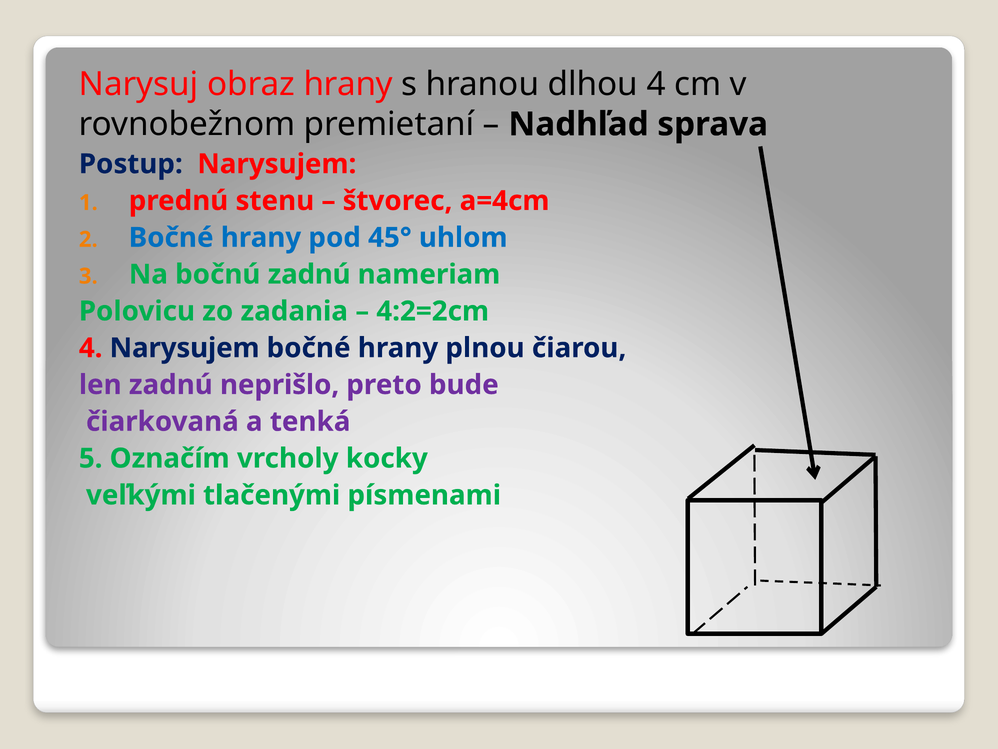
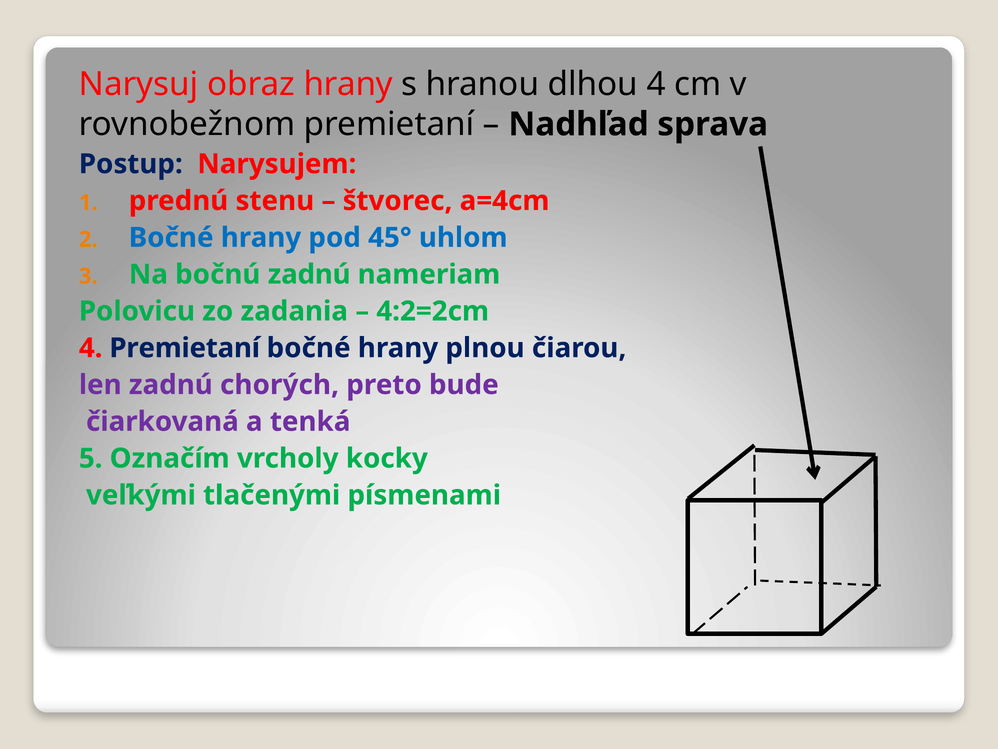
4 Narysujem: Narysujem -> Premietaní
neprišlo: neprišlo -> chorých
